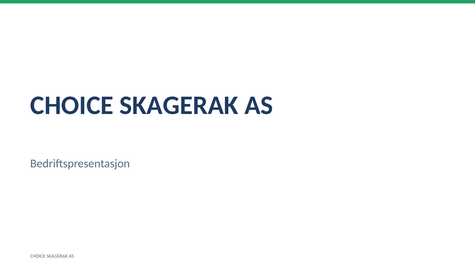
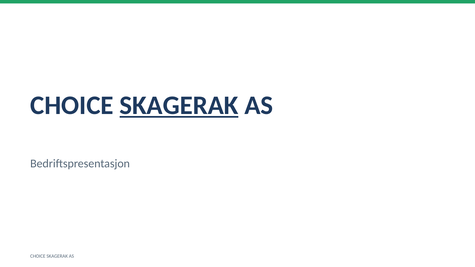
SKAGERAK at (179, 105) underline: none -> present
